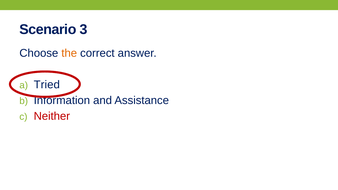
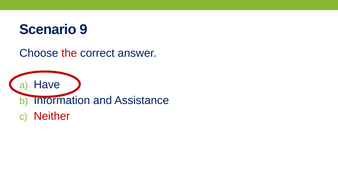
3: 3 -> 9
the colour: orange -> red
Tried: Tried -> Have
